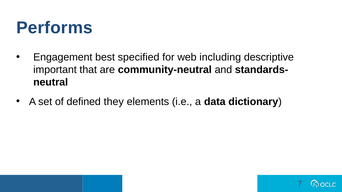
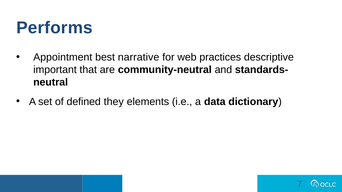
Engagement: Engagement -> Appointment
specified: specified -> narrative
including: including -> practices
